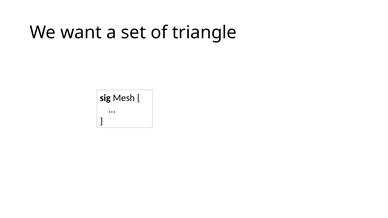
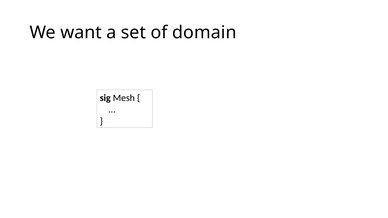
triangle: triangle -> domain
